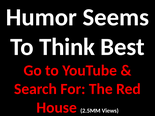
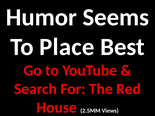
Think: Think -> Place
